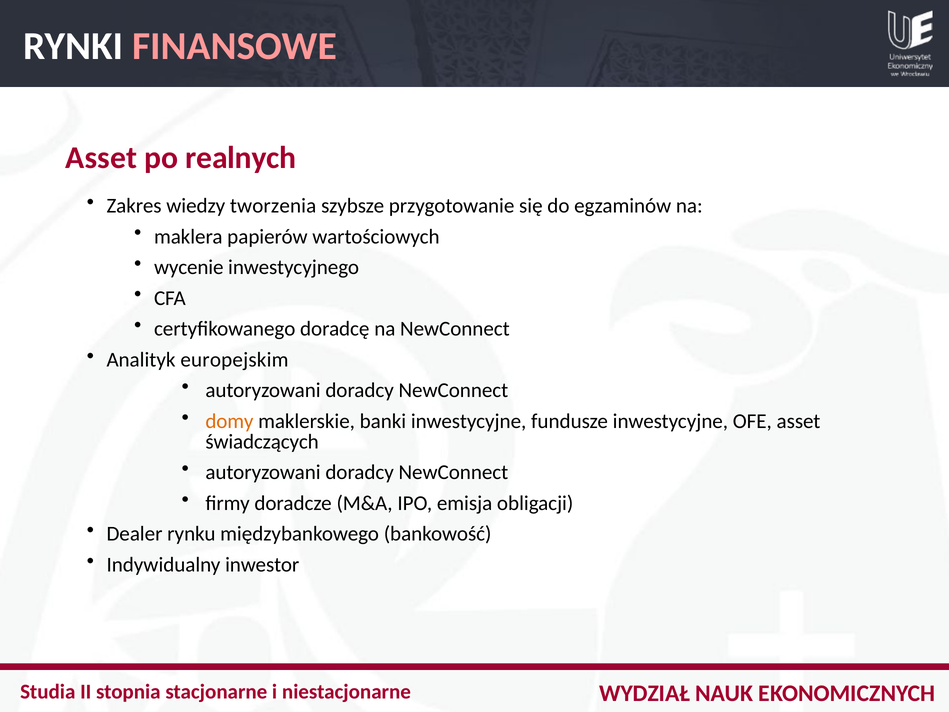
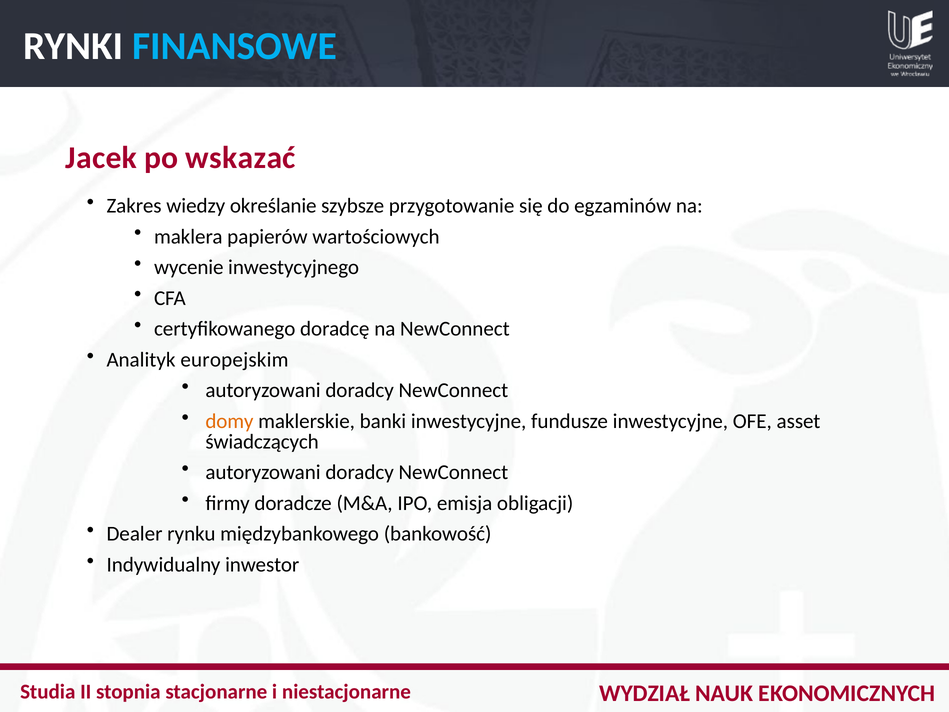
FINANSOWE colour: pink -> light blue
Asset at (101, 158): Asset -> Jacek
realnych: realnych -> wskazać
tworzenia: tworzenia -> określanie
